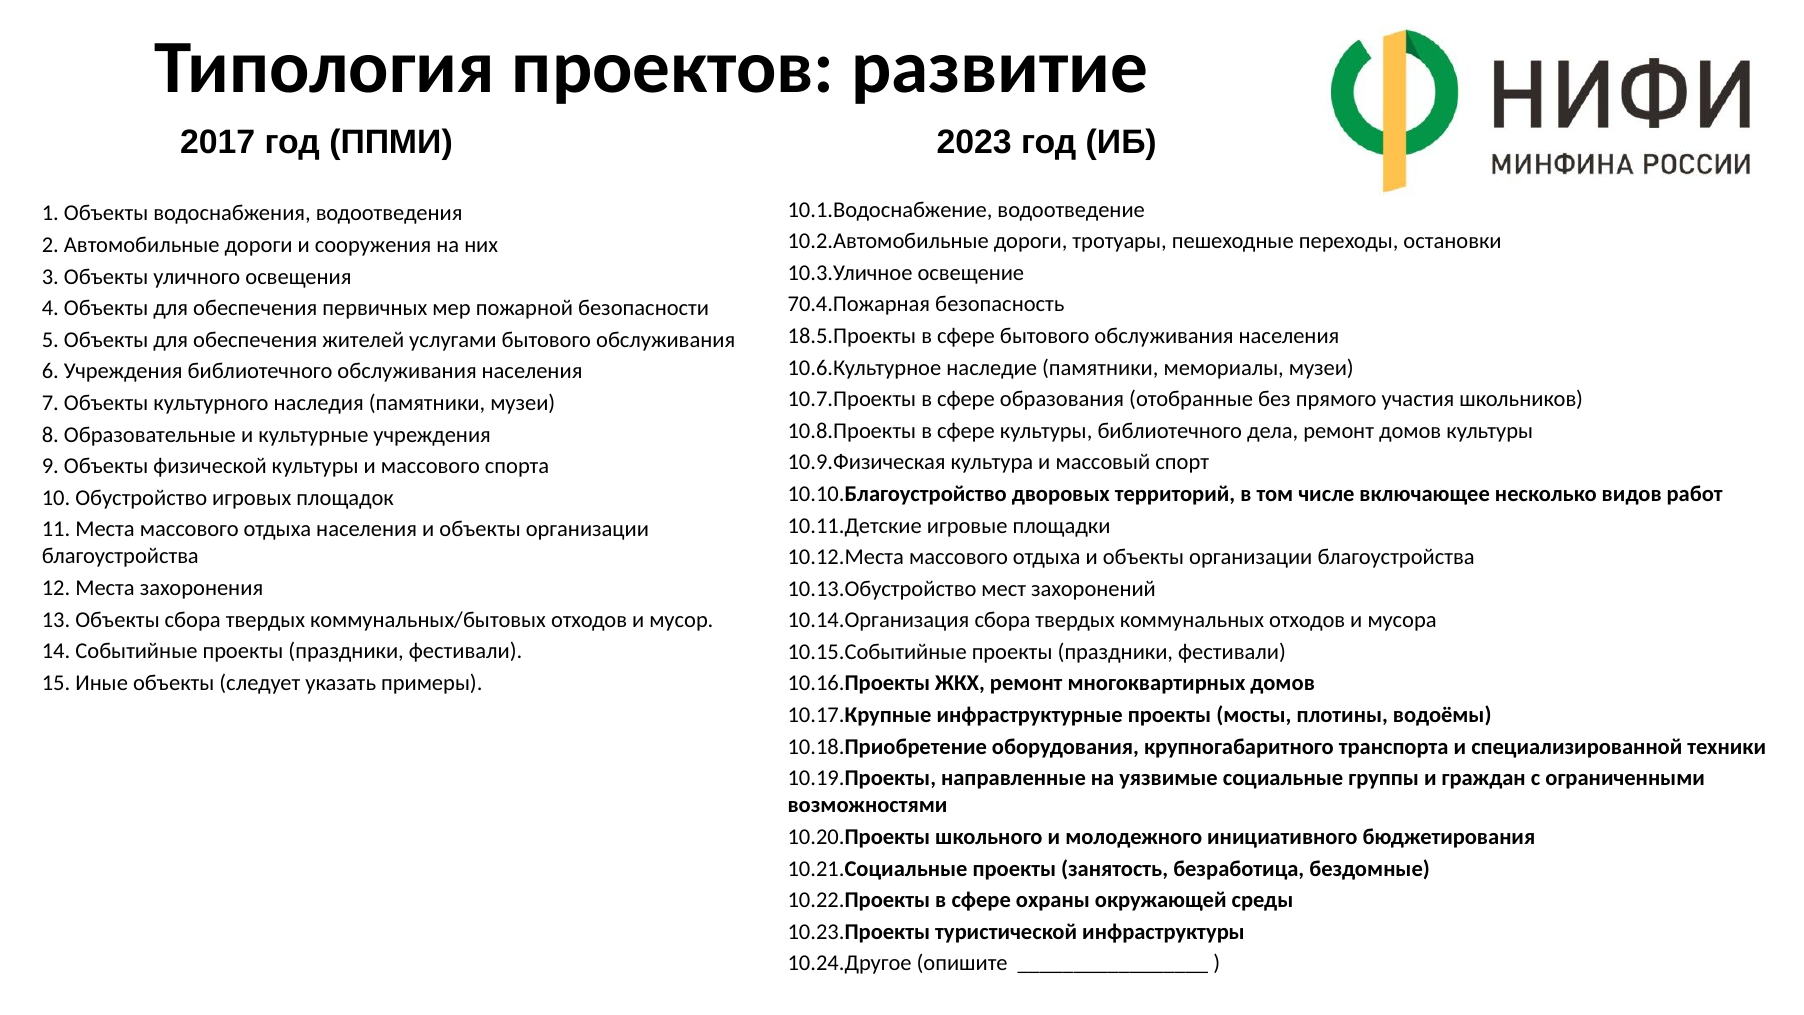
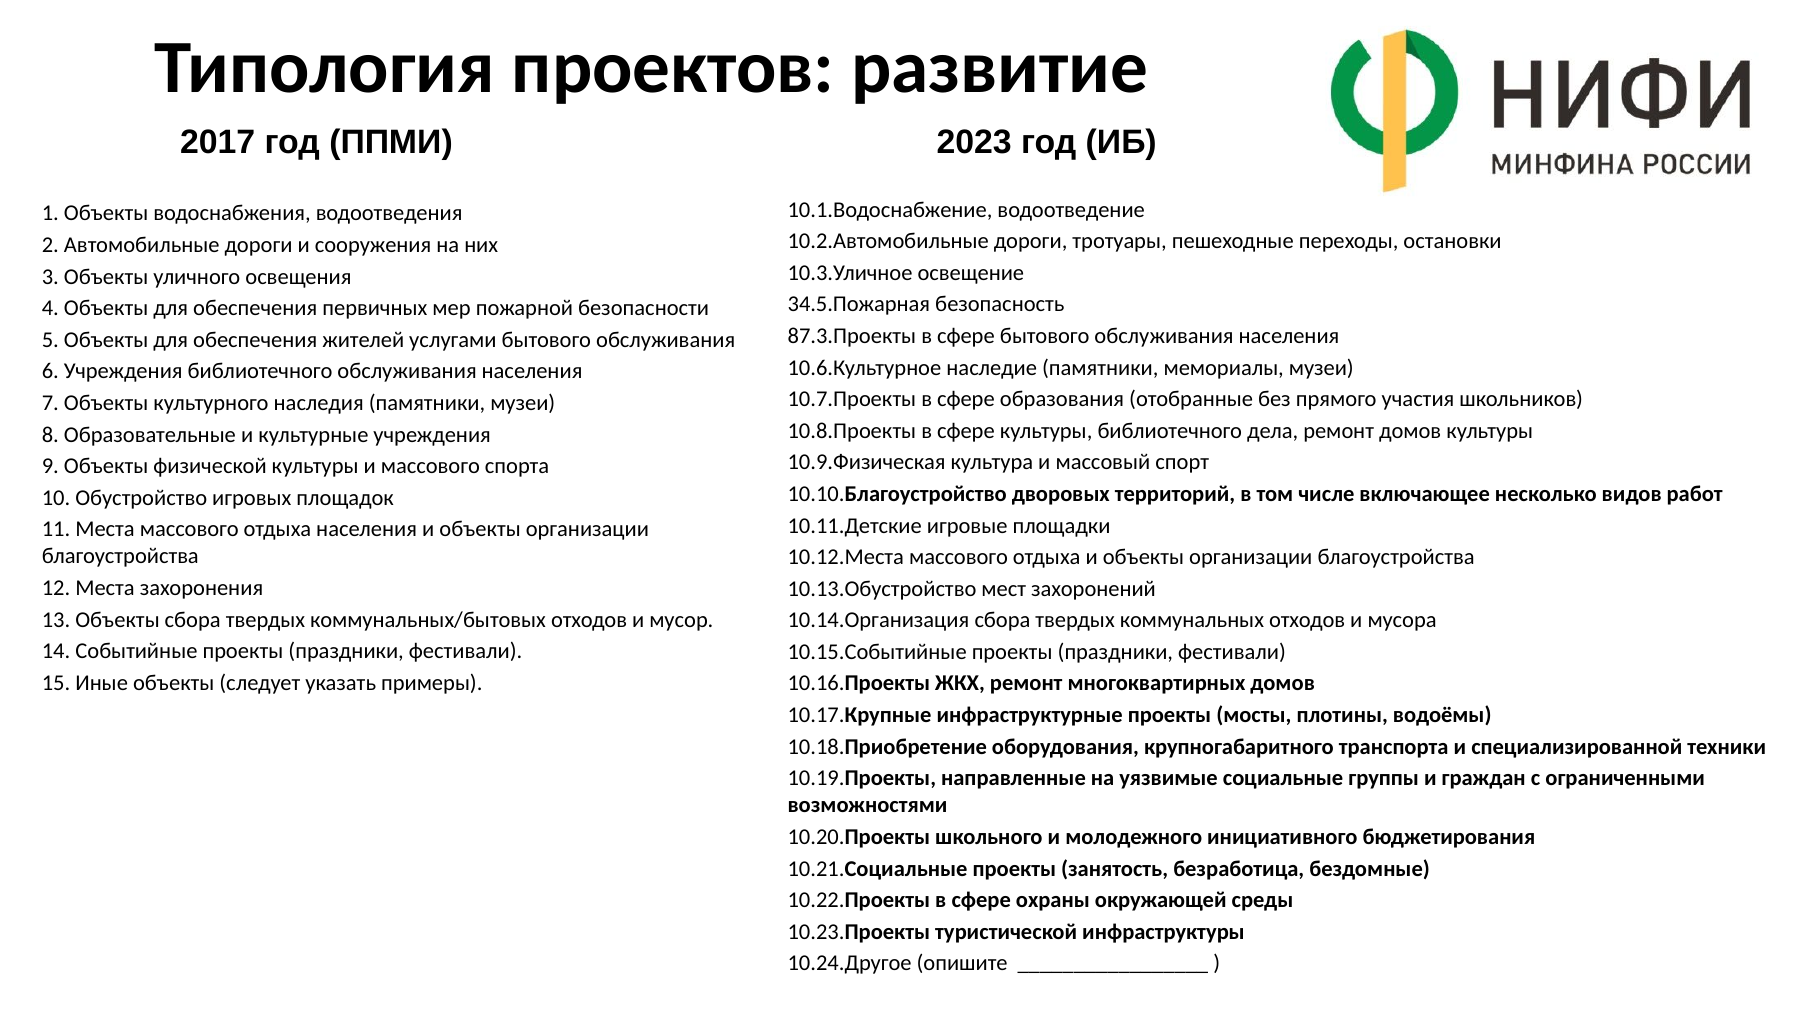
70.4.Пожарная: 70.4.Пожарная -> 34.5.Пожарная
18.5.Проекты: 18.5.Проекты -> 87.3.Проекты
